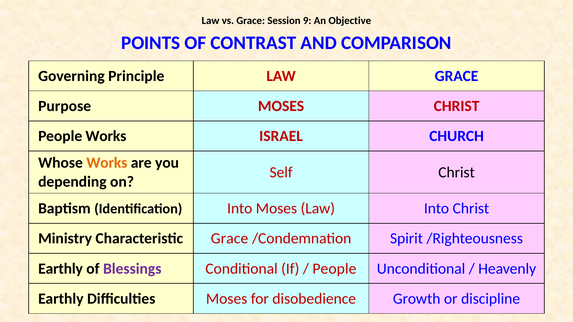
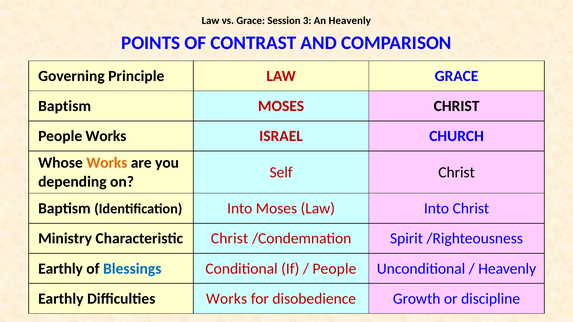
9: 9 -> 3
An Objective: Objective -> Heavenly
Purpose at (65, 106): Purpose -> Baptism
CHRIST at (457, 106) colour: red -> black
Characteristic Grace: Grace -> Christ
Blessings colour: purple -> blue
Difficulties Moses: Moses -> Works
